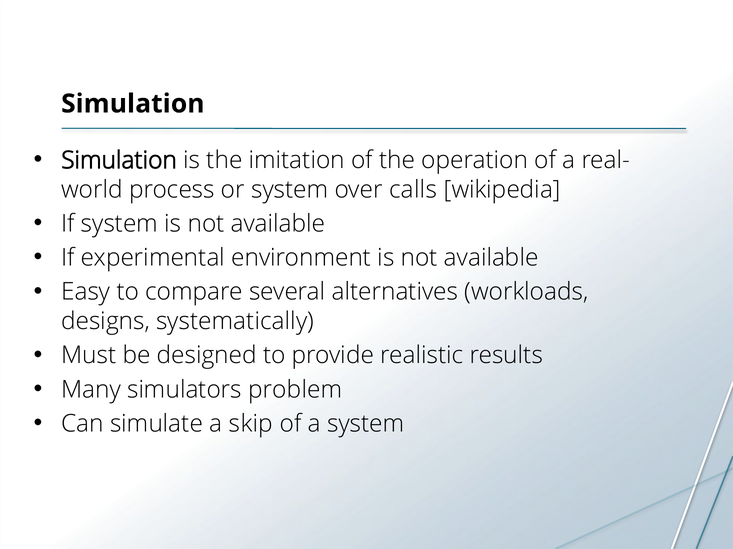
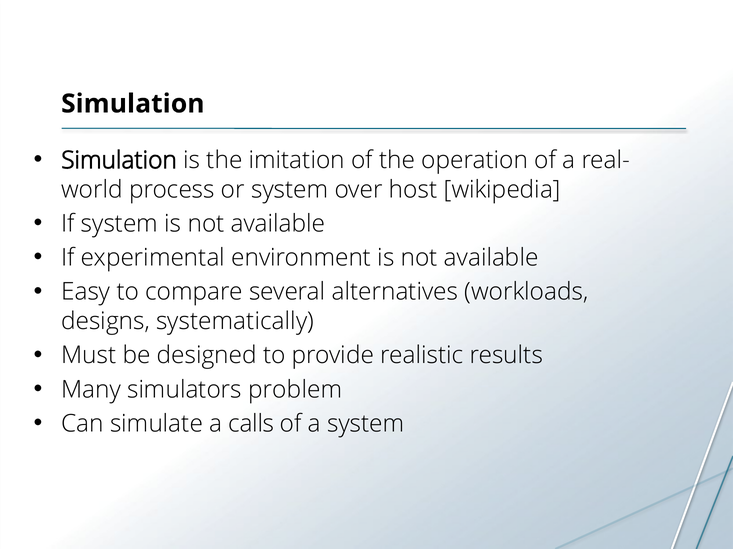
calls: calls -> host
skip: skip -> calls
